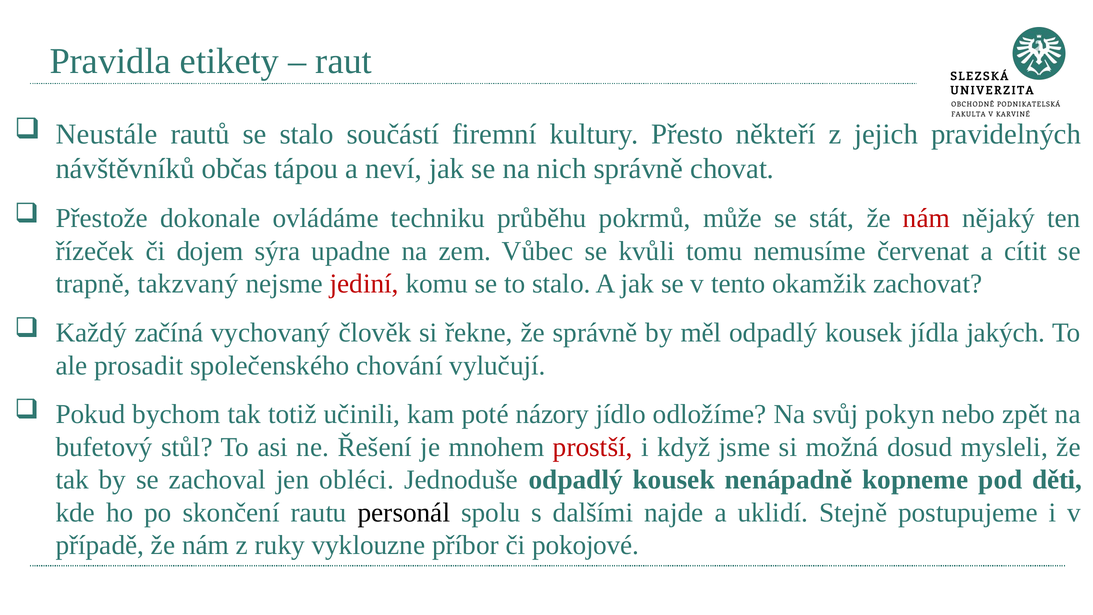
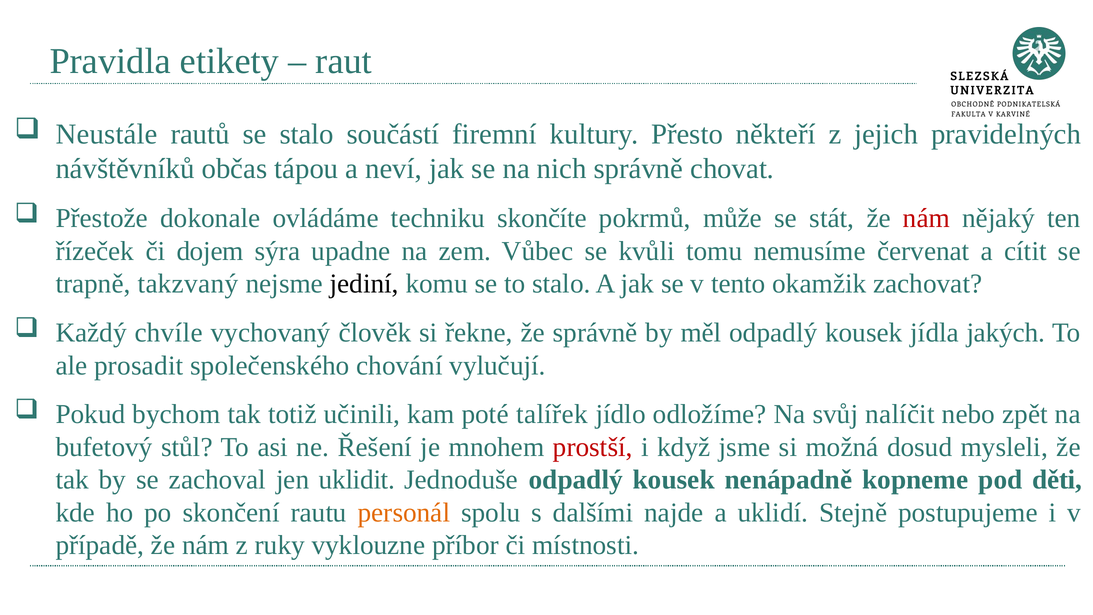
průběhu: průběhu -> skončíte
jediní colour: red -> black
začíná: začíná -> chvíle
názory: názory -> talířek
pokyn: pokyn -> nalíčit
obléci: obléci -> uklidit
personál colour: black -> orange
pokojové: pokojové -> místnosti
